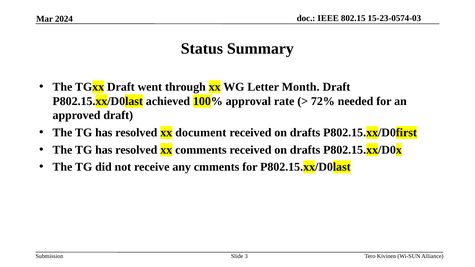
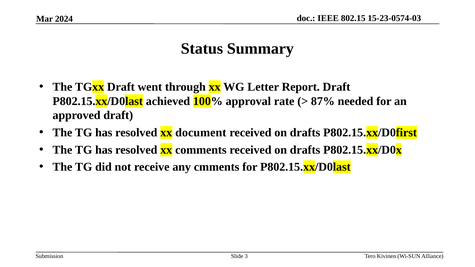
Month: Month -> Report
72%: 72% -> 87%
